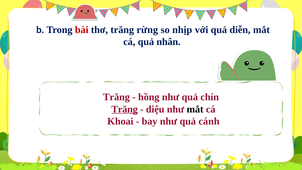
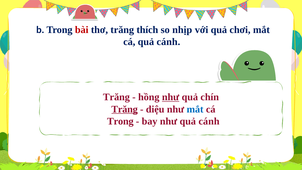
rừng: rừng -> thích
diễn: diễn -> chơi
cá quả nhân: nhân -> cánh
như at (171, 97) underline: none -> present
mắt at (195, 109) colour: black -> blue
Khoai at (120, 121): Khoai -> Trong
